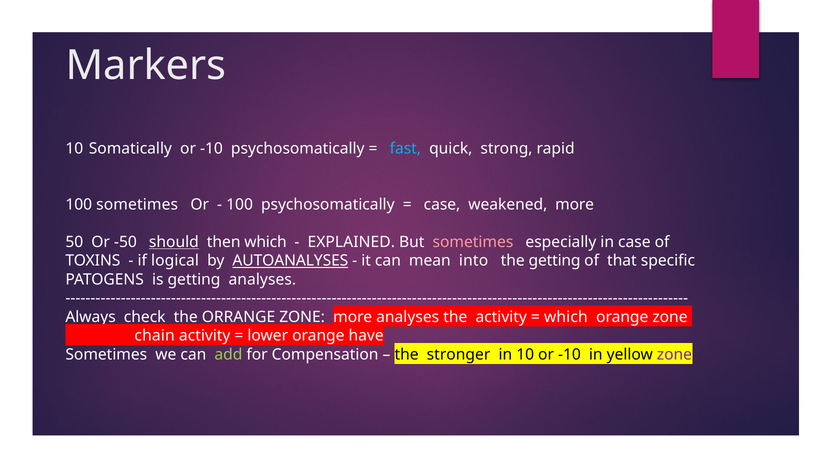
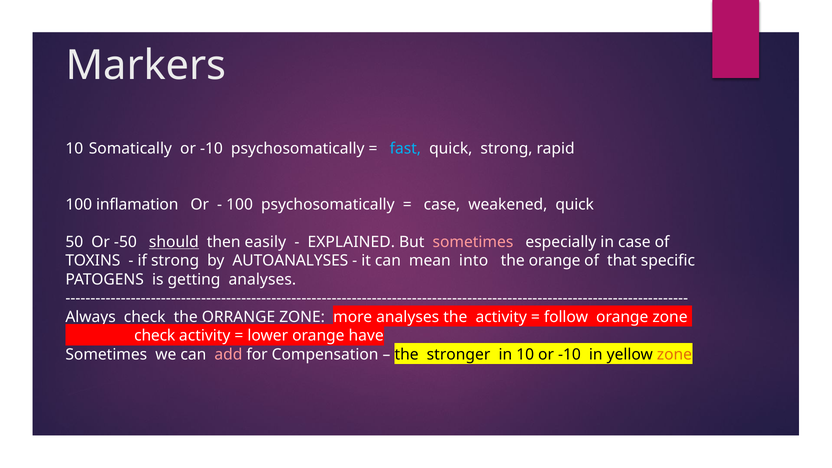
100 sometimes: sometimes -> inflamation
weakened more: more -> quick
then which: which -> easily
if logical: logical -> strong
AUTOANALYSES underline: present -> none
the getting: getting -> orange
which at (566, 317): which -> follow
chain at (155, 336): chain -> check
add colour: light green -> pink
zone at (674, 354) colour: purple -> orange
